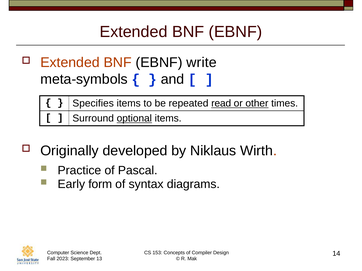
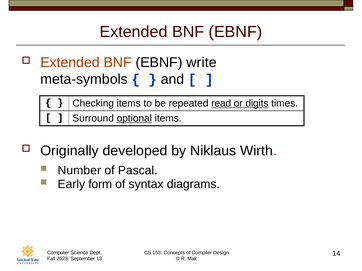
Specifies: Specifies -> Checking
other: other -> digits
Practice: Practice -> Number
